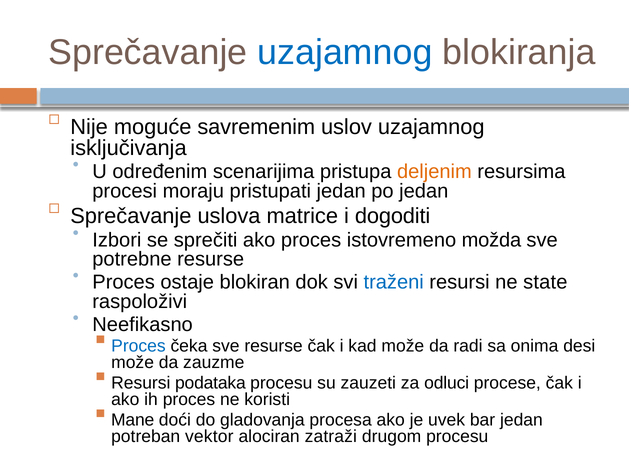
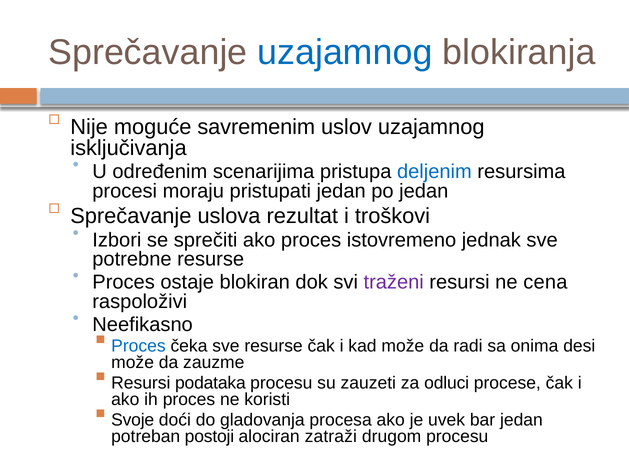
deljenim colour: orange -> blue
matrice: matrice -> rezultat
dogoditi: dogoditi -> troškovi
možda: možda -> jednak
traženi colour: blue -> purple
state: state -> cena
Mane: Mane -> Svoje
vektor: vektor -> postoji
